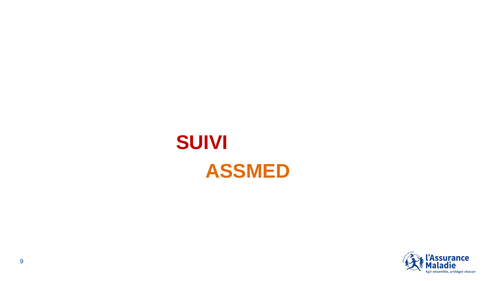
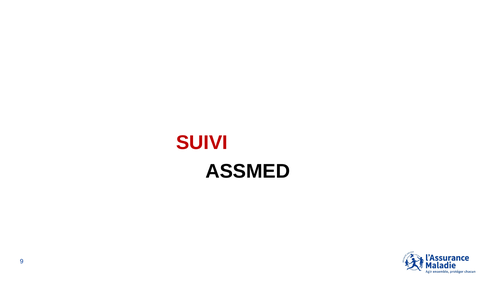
ASSMED colour: orange -> black
